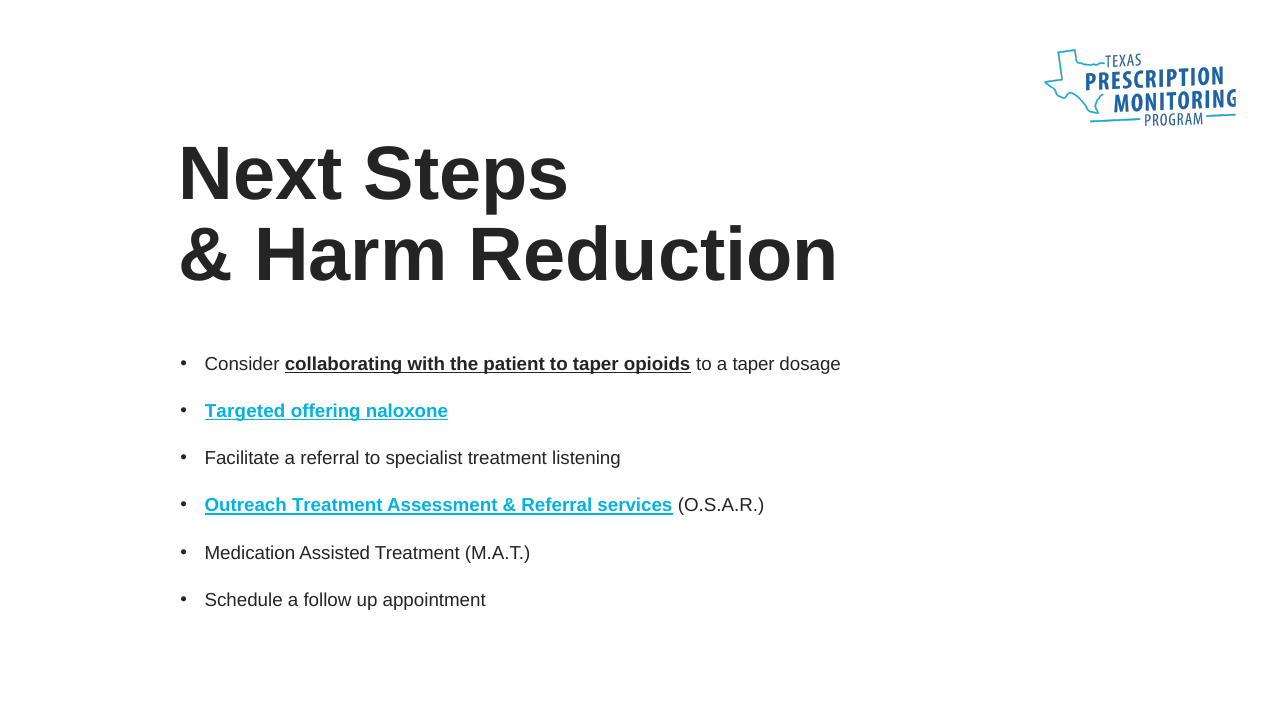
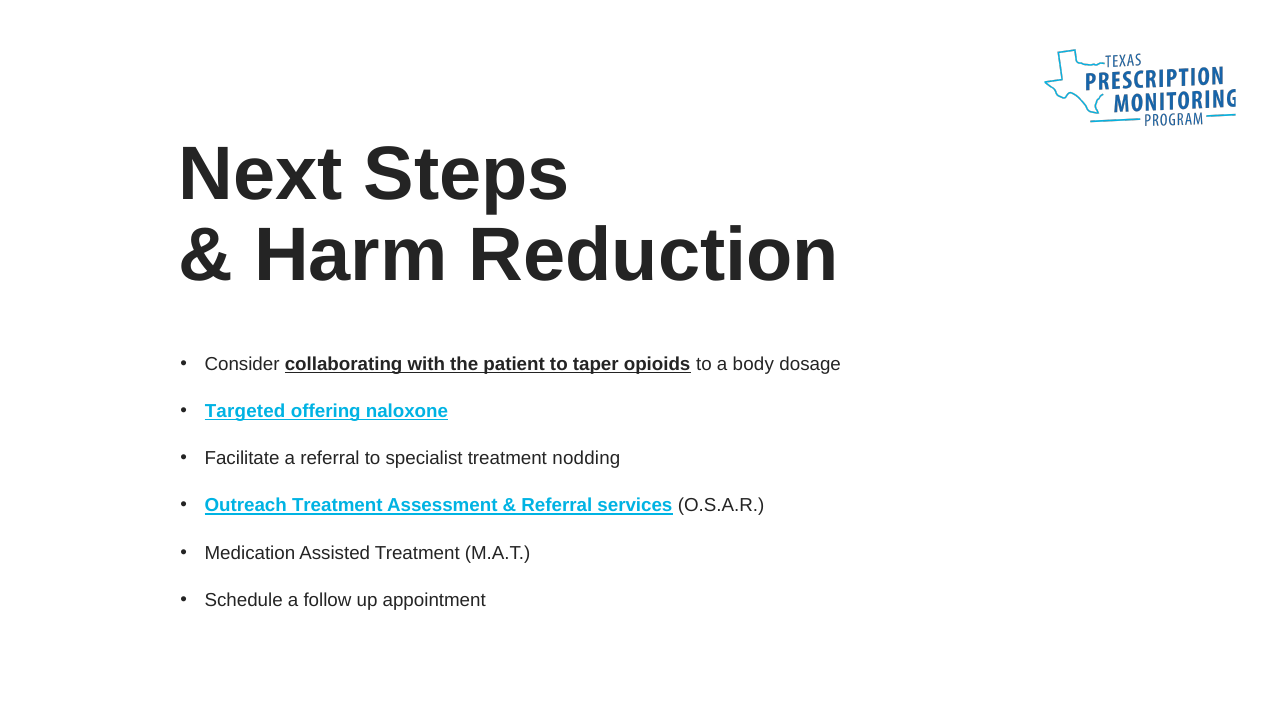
a taper: taper -> body
listening: listening -> nodding
